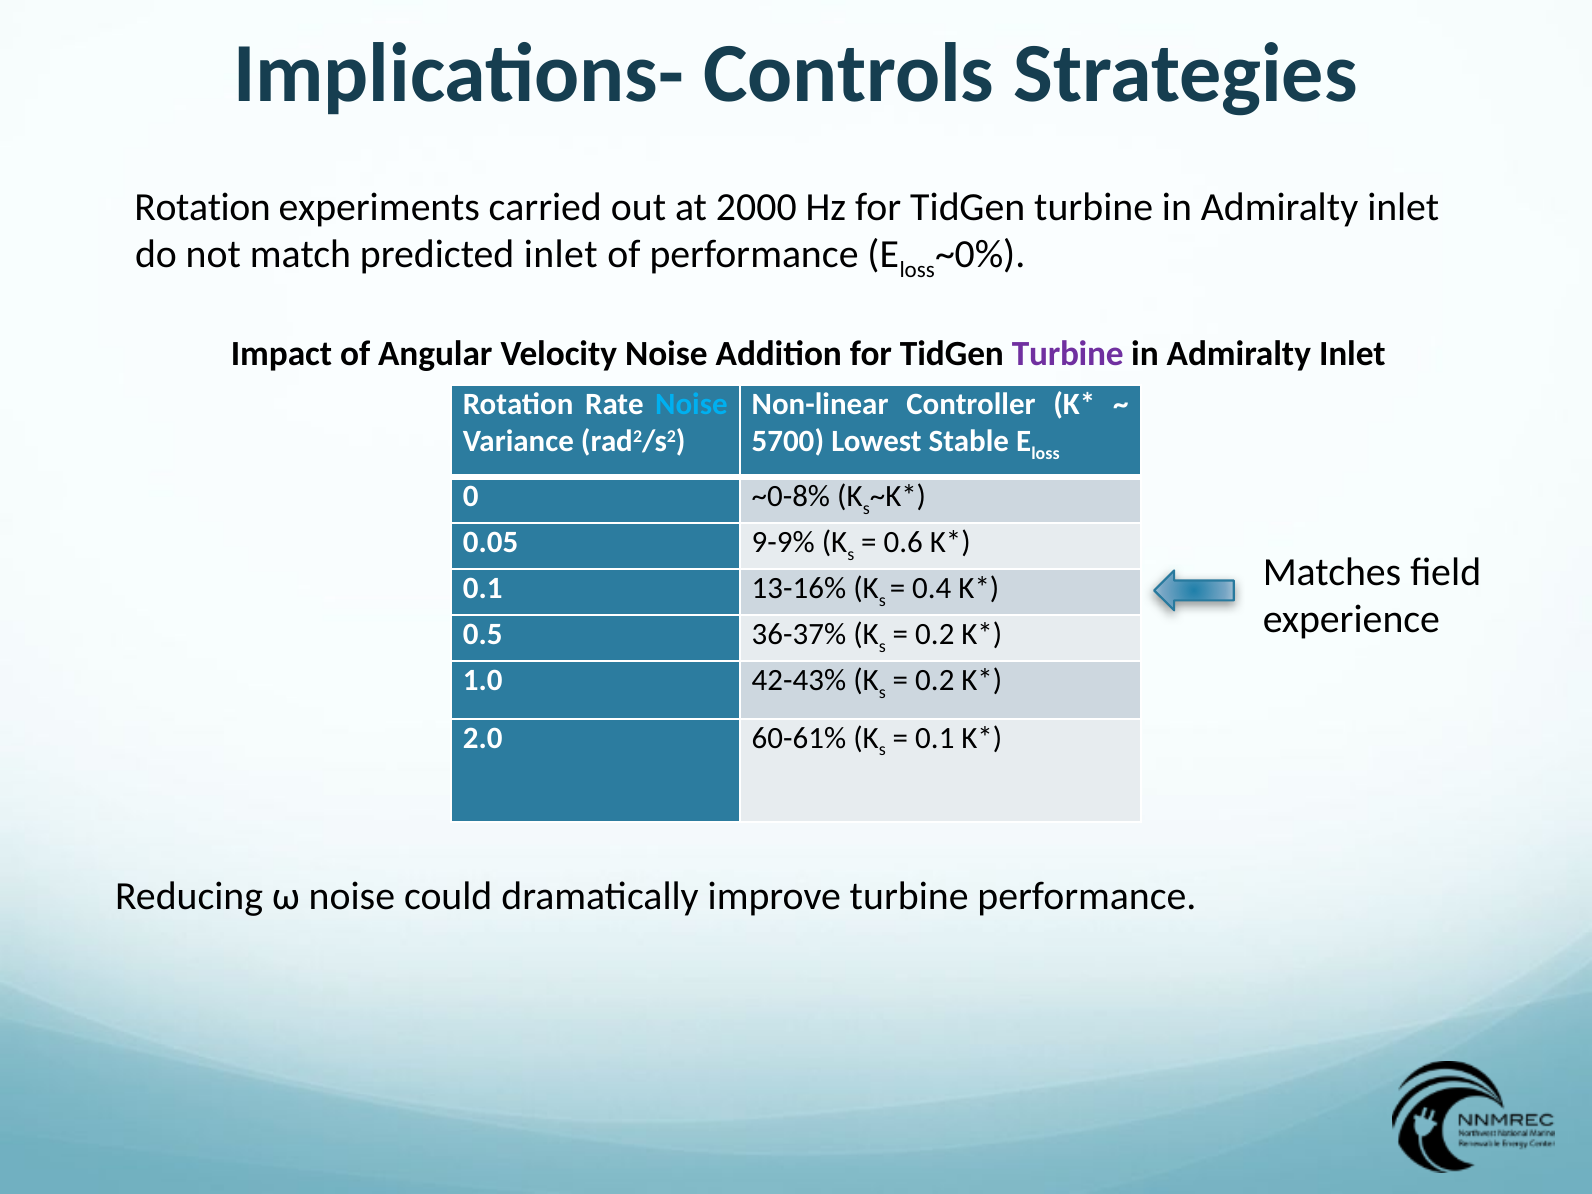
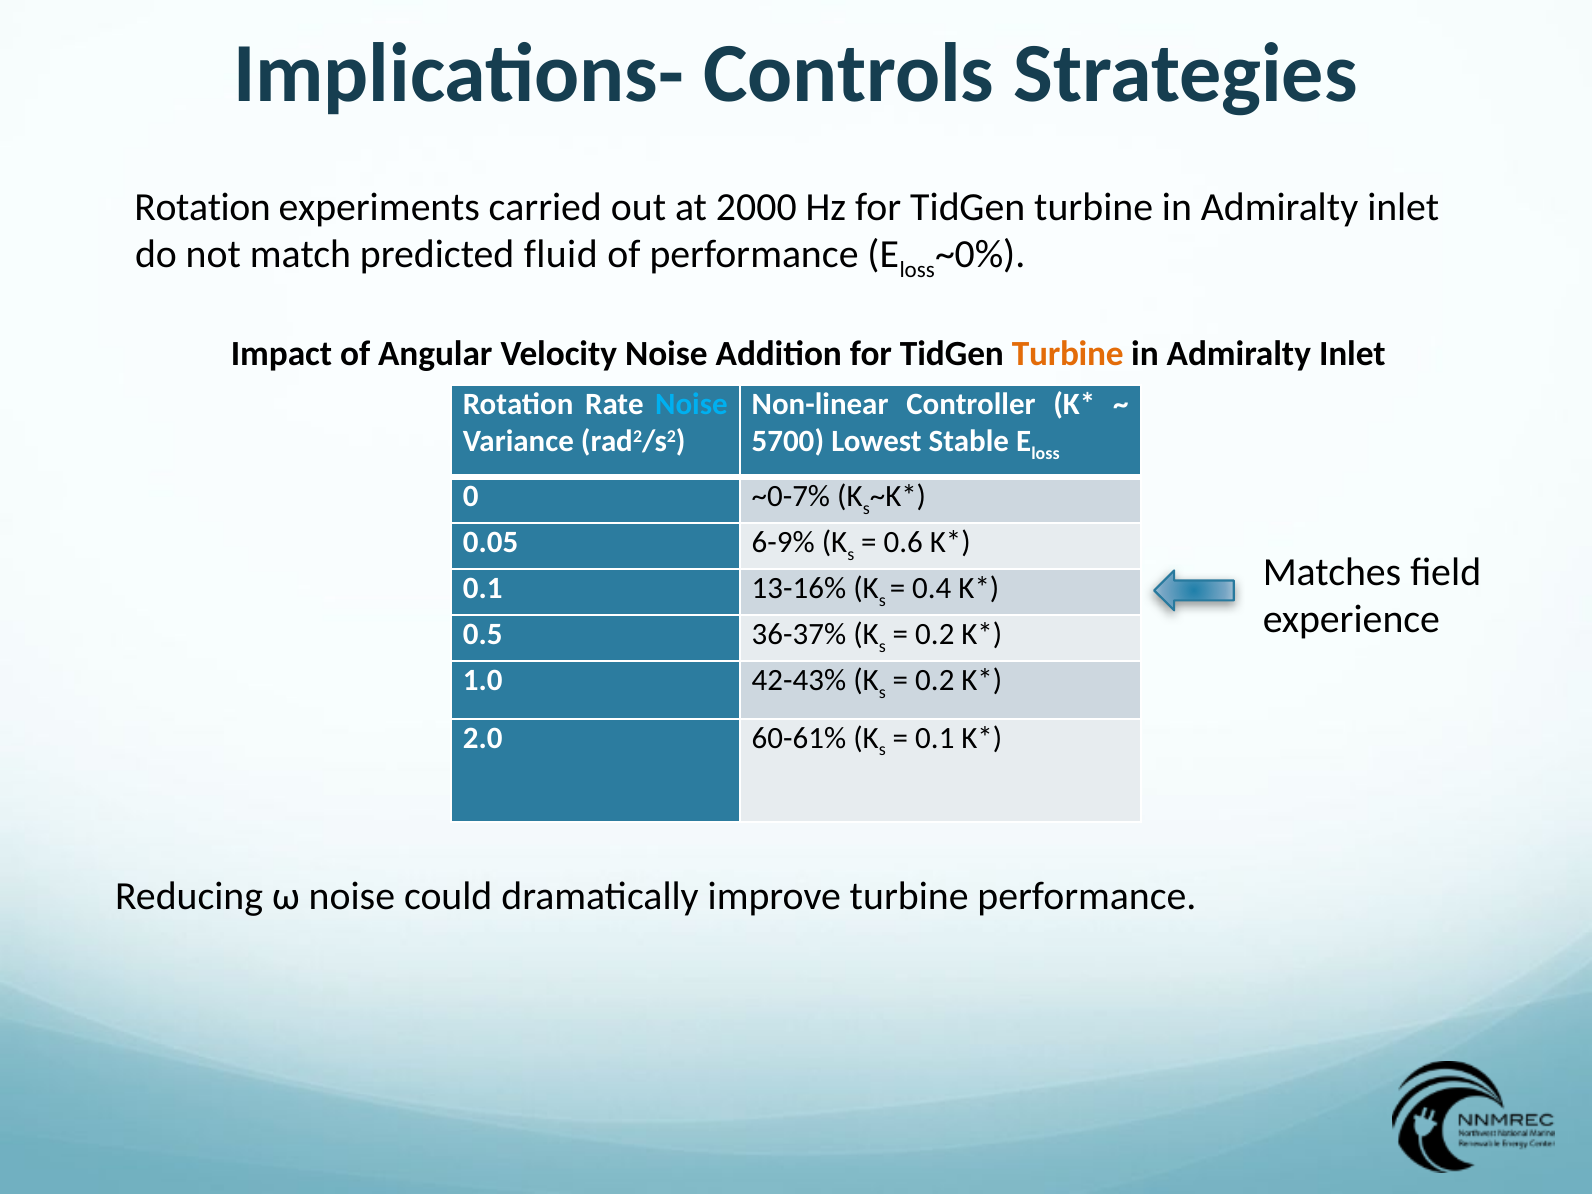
predicted inlet: inlet -> fluid
Turbine at (1068, 354) colour: purple -> orange
~0-8%: ~0-8% -> ~0-7%
9-9%: 9-9% -> 6-9%
